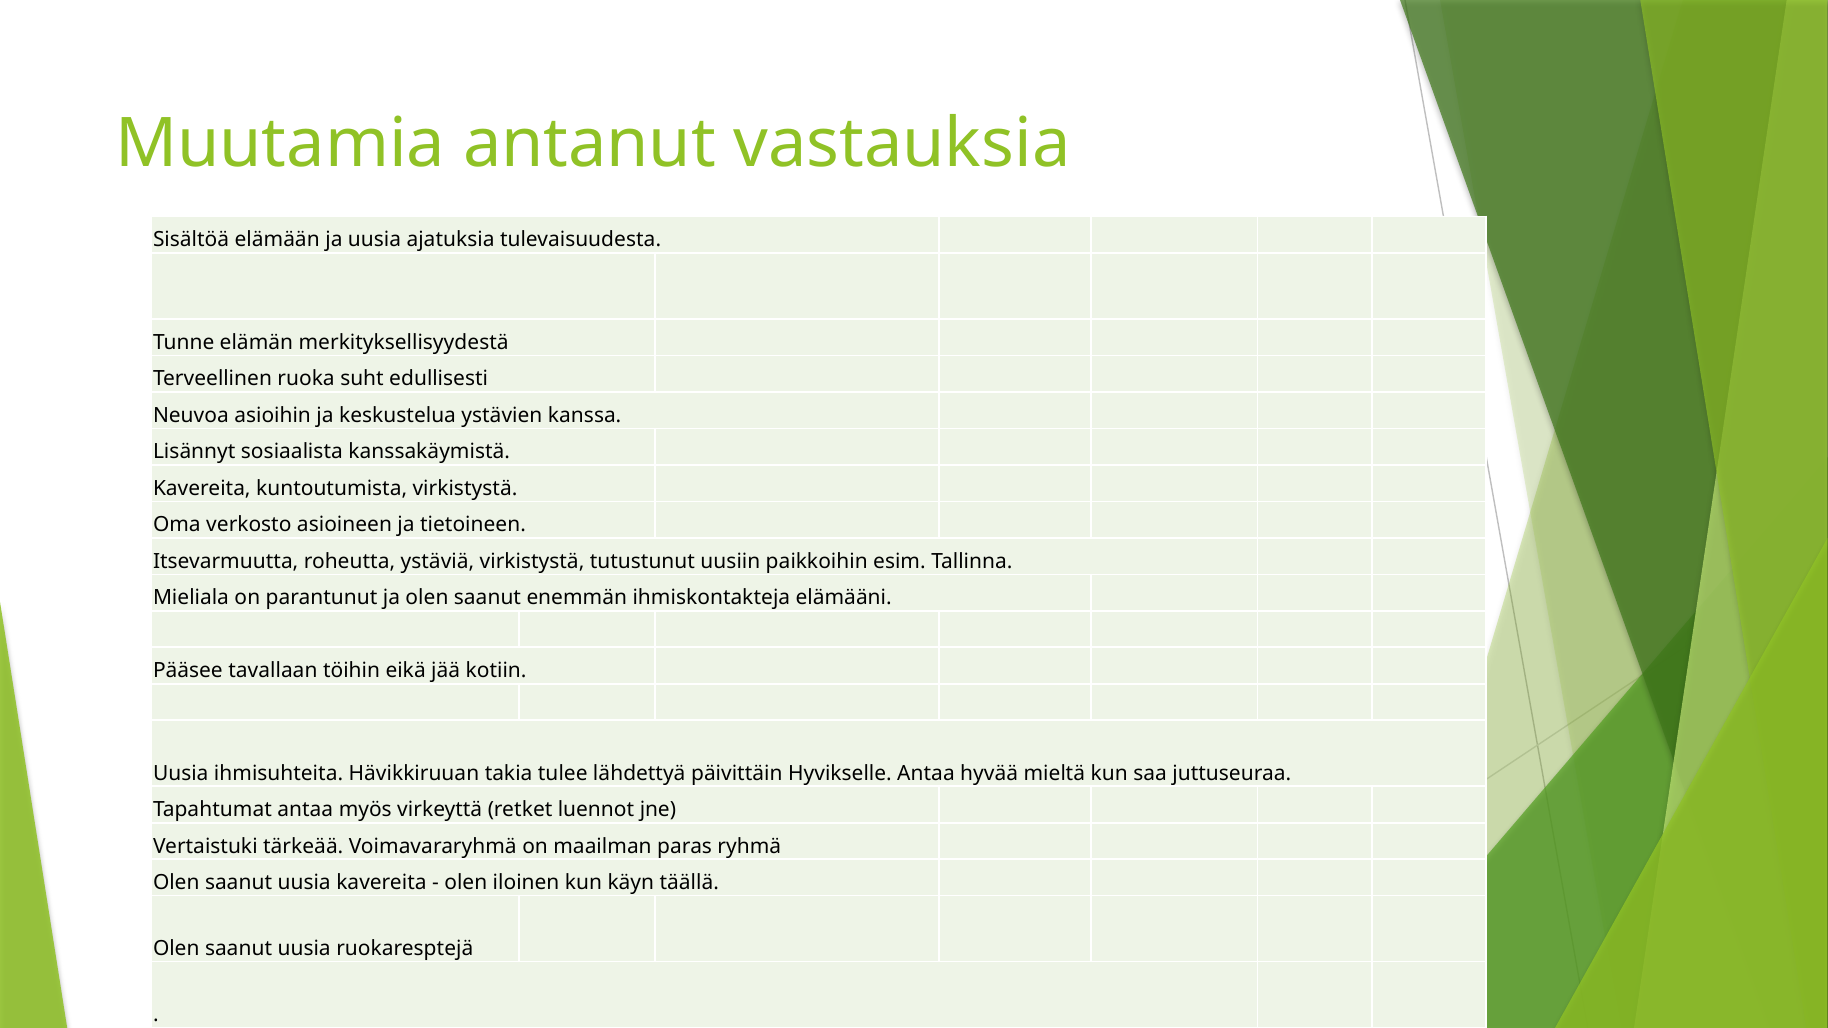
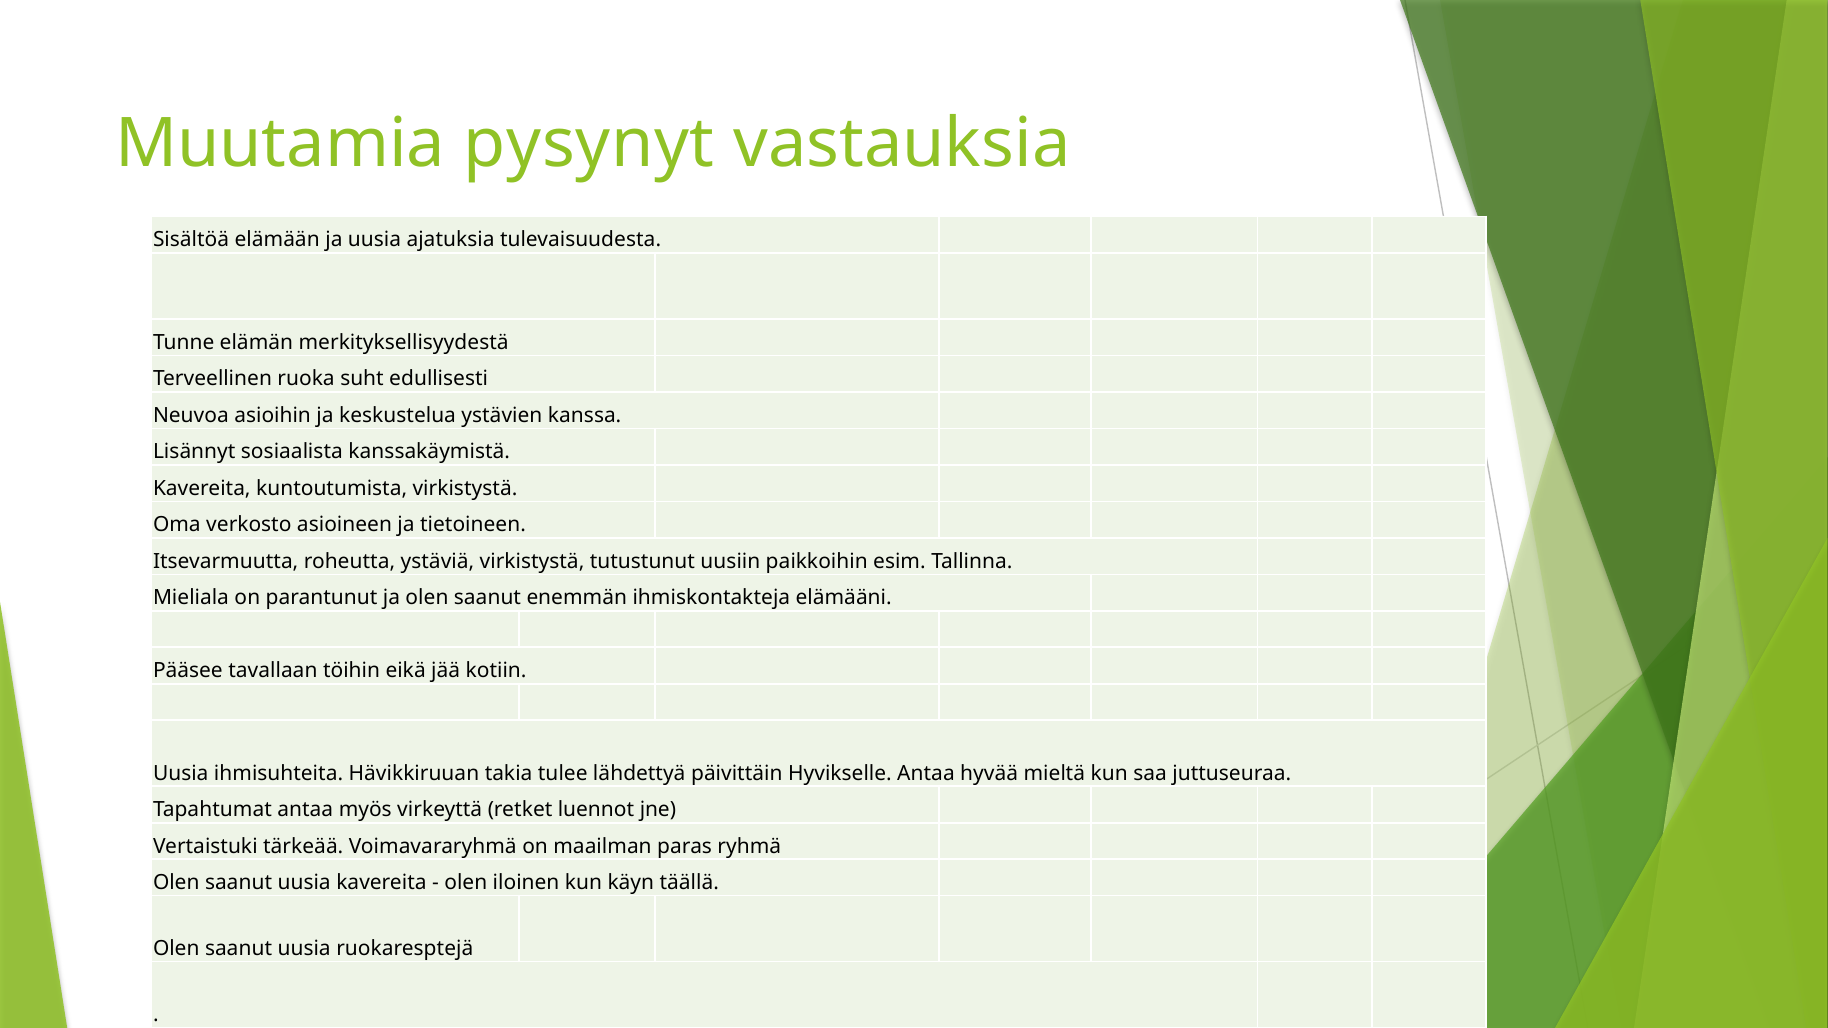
antanut: antanut -> pysynyt
